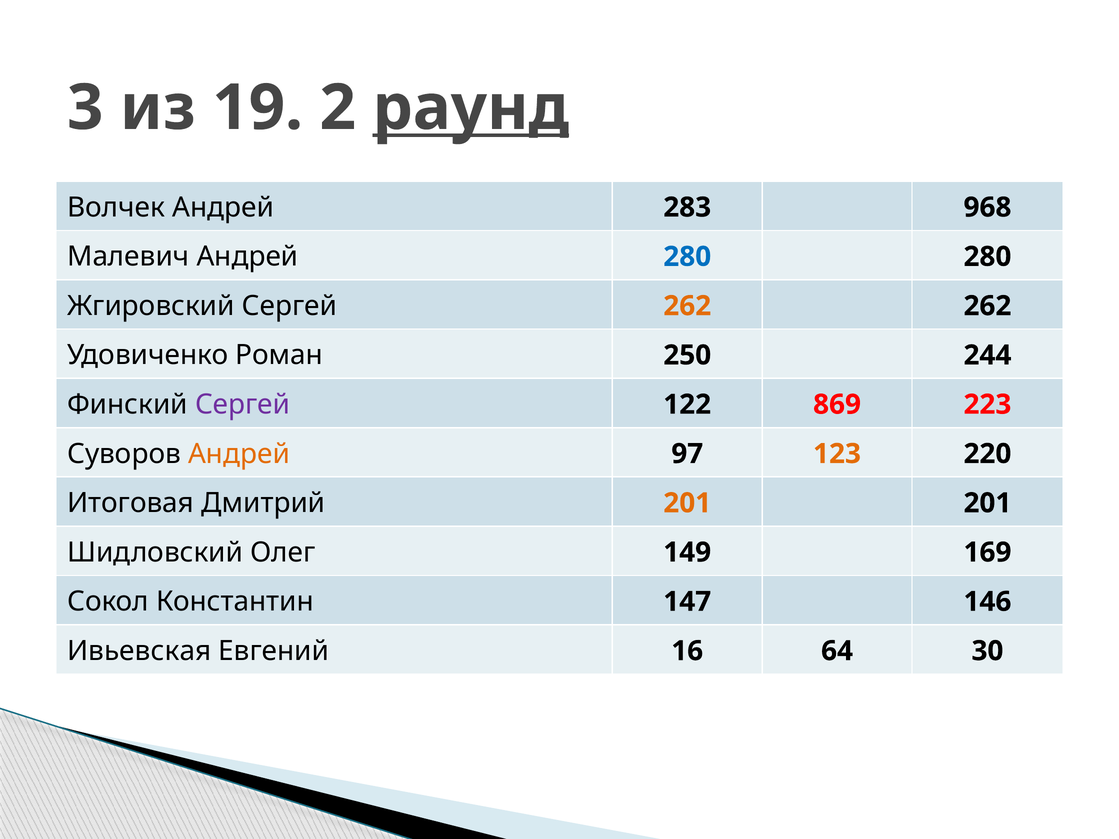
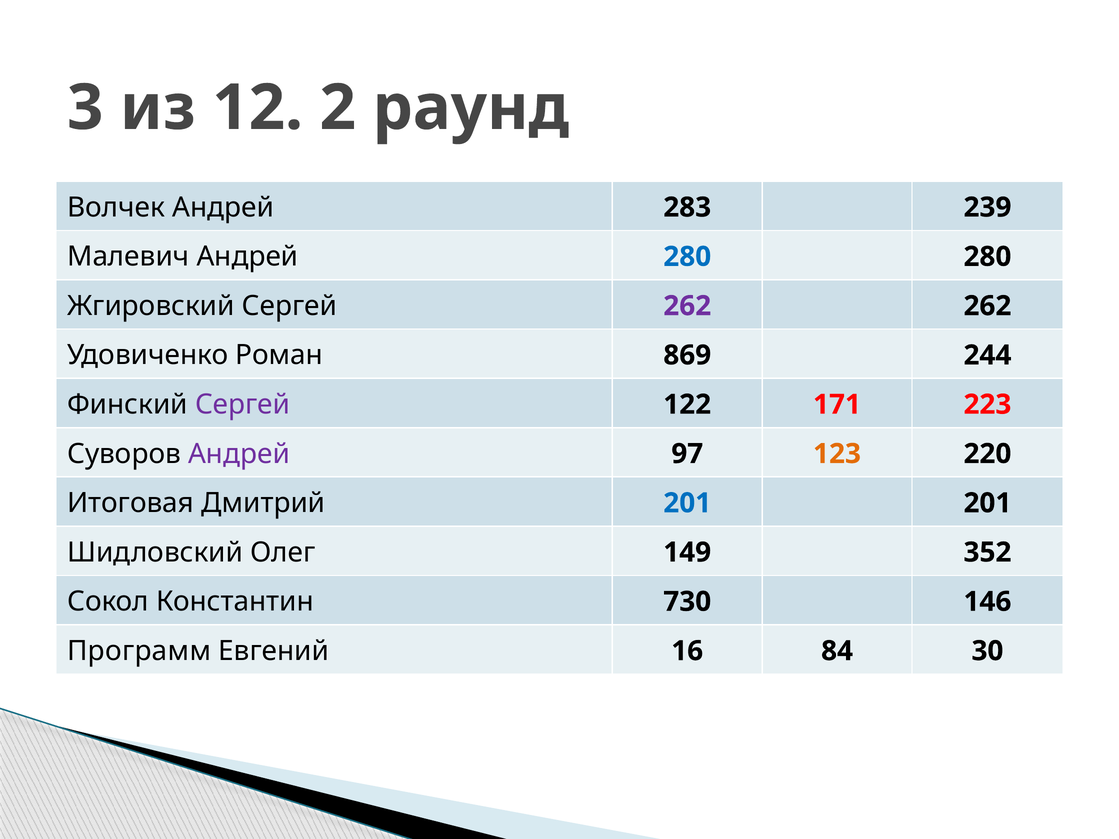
19: 19 -> 12
раунд underline: present -> none
968: 968 -> 239
262 at (687, 306) colour: orange -> purple
250: 250 -> 869
869: 869 -> 171
Андрей at (239, 454) colour: orange -> purple
201 at (687, 503) colour: orange -> blue
169: 169 -> 352
147: 147 -> 730
Ивьевская: Ивьевская -> Программ
64: 64 -> 84
